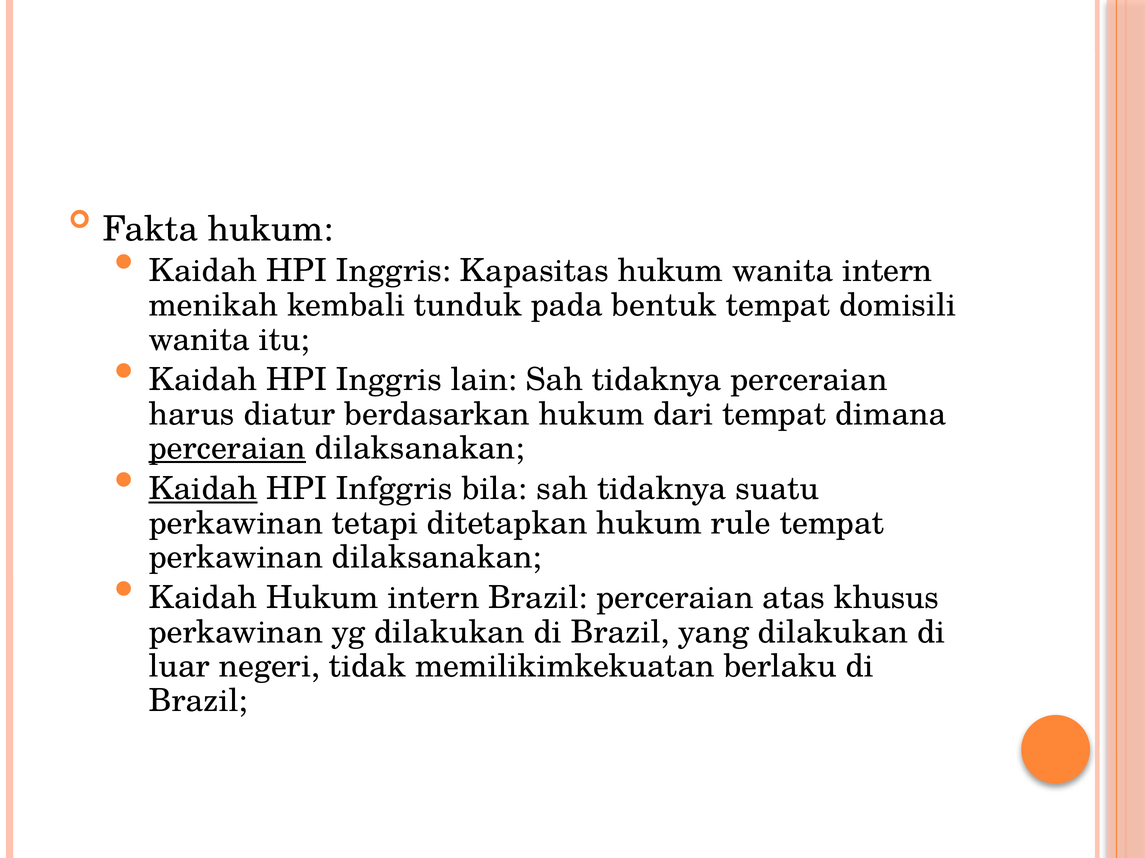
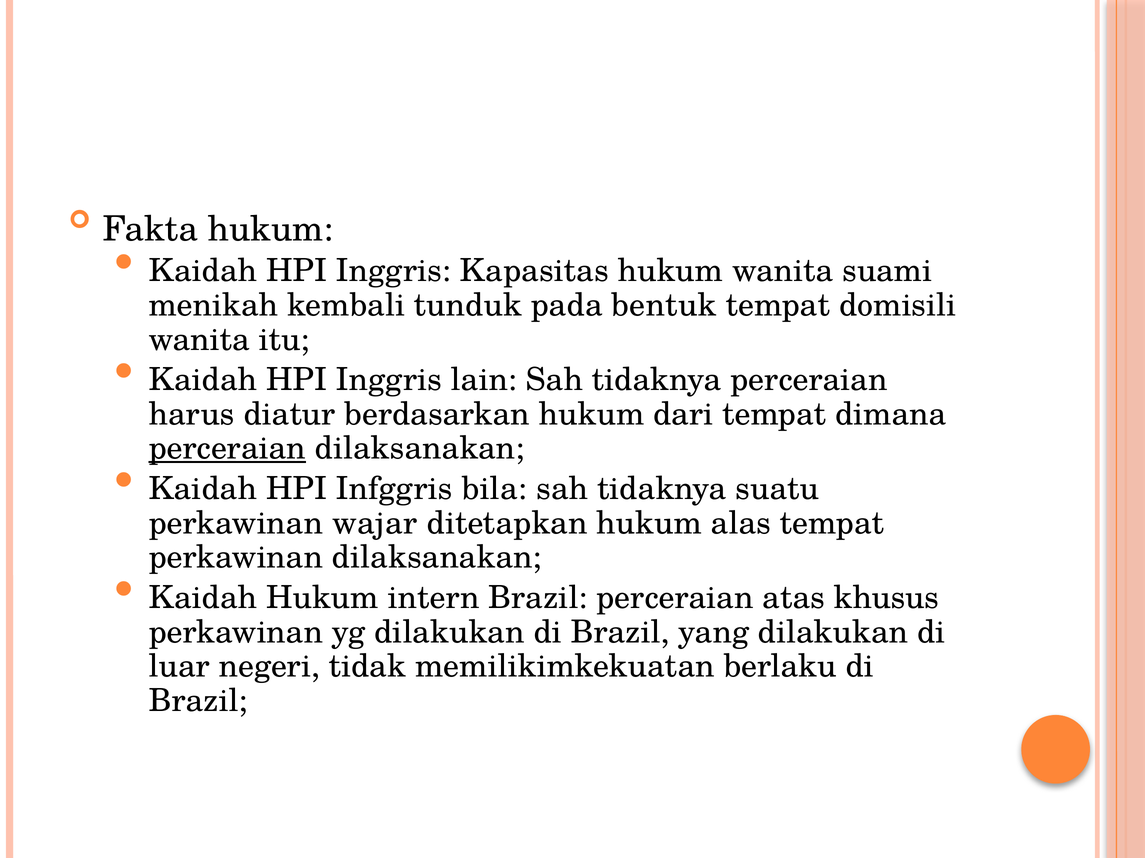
wanita intern: intern -> suami
Kaidah at (203, 489) underline: present -> none
tetapi: tetapi -> wajar
rule: rule -> alas
